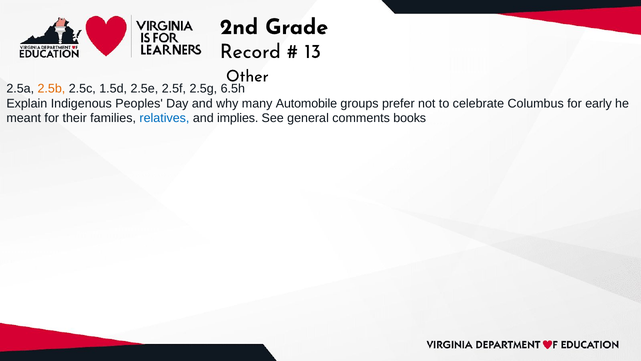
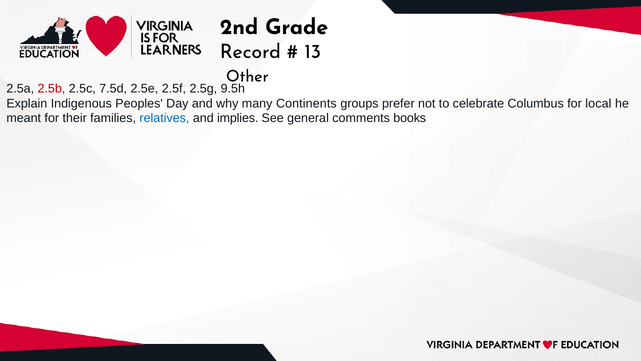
2.5b colour: orange -> red
1.5d: 1.5d -> 7.5d
6.5h: 6.5h -> 9.5h
Automobile: Automobile -> Continents
early: early -> local
